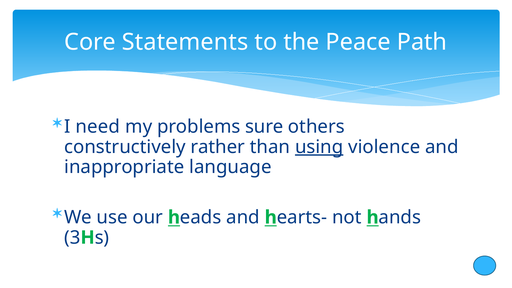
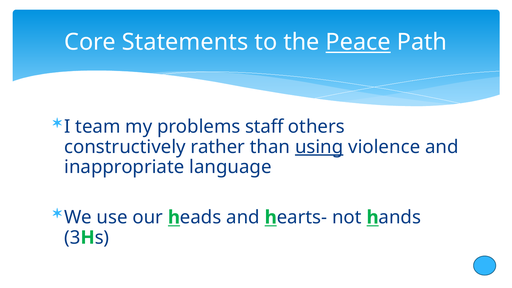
Peace underline: none -> present
need: need -> team
sure: sure -> staff
